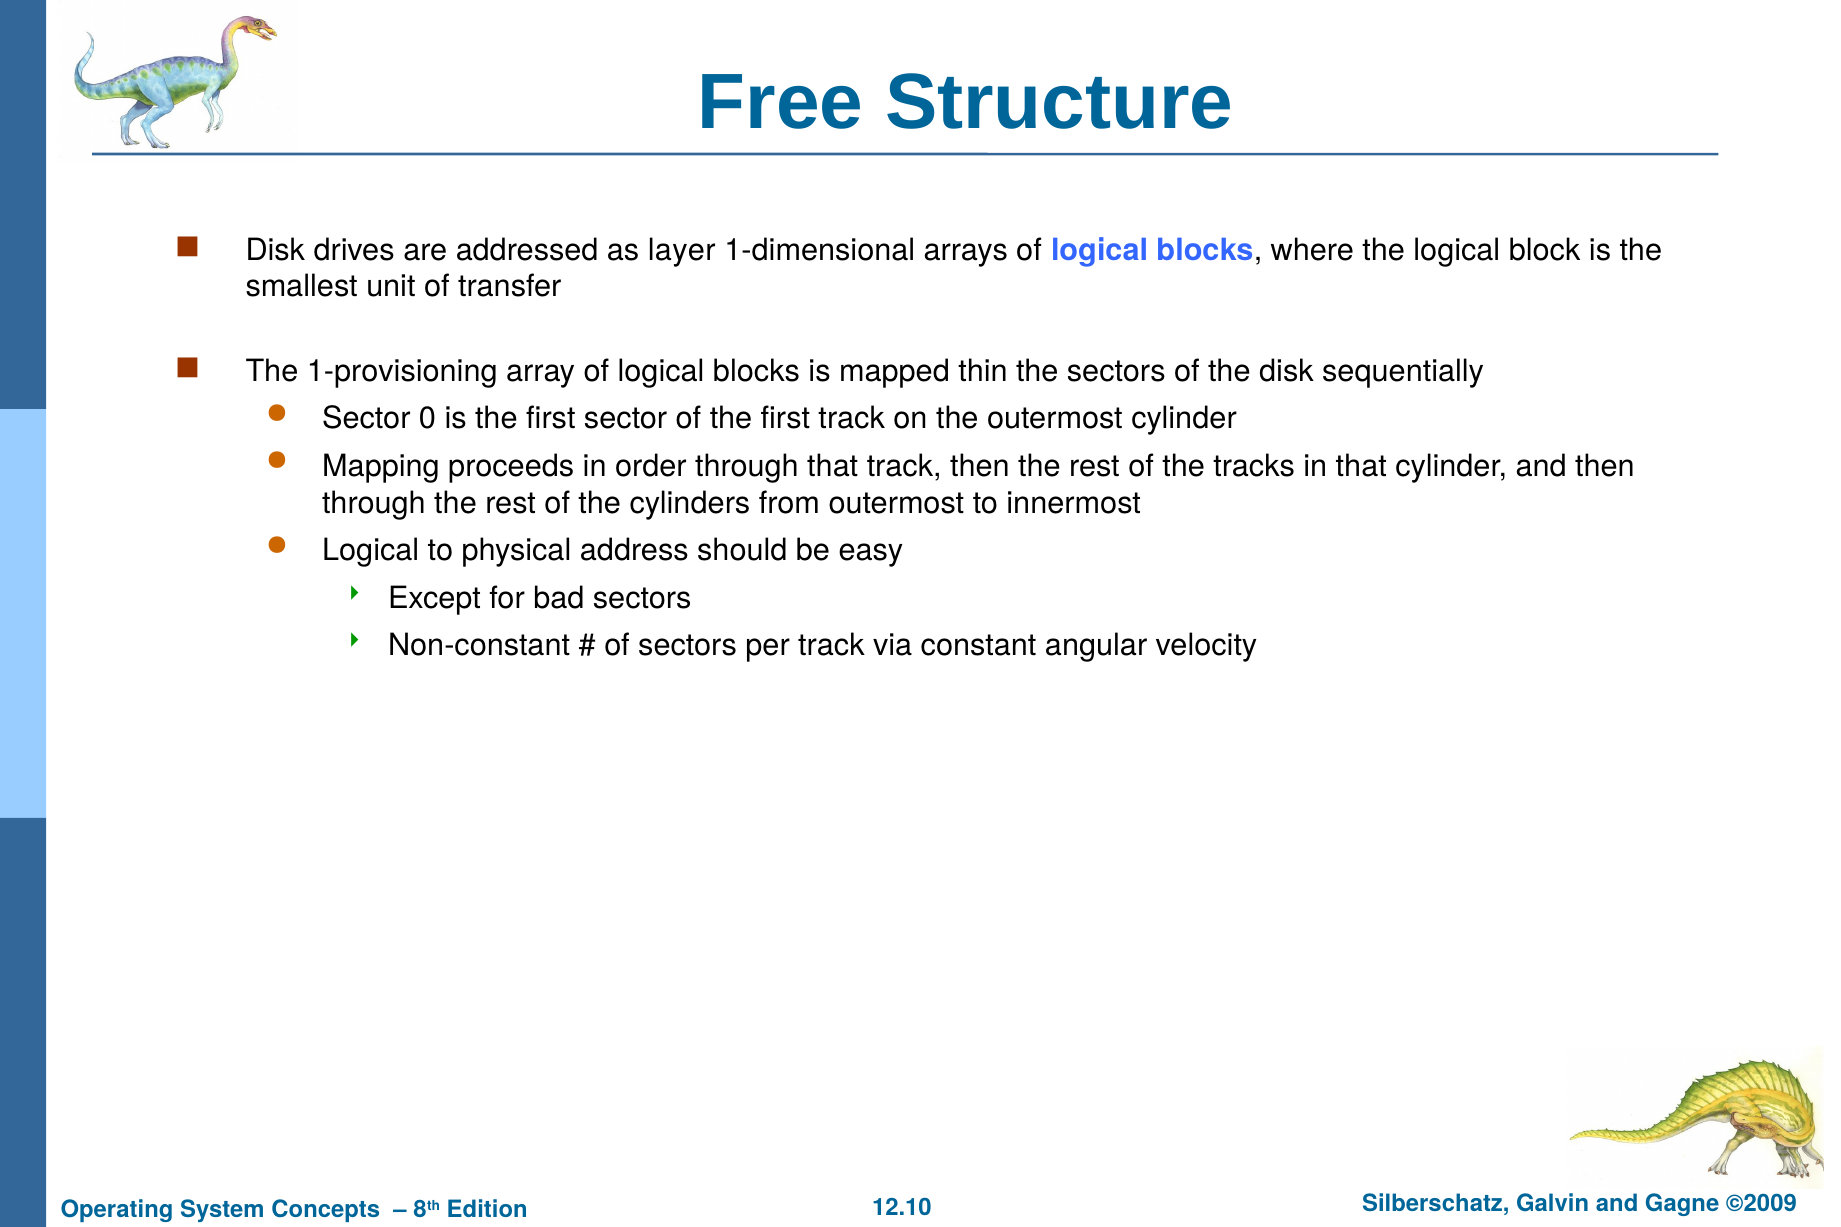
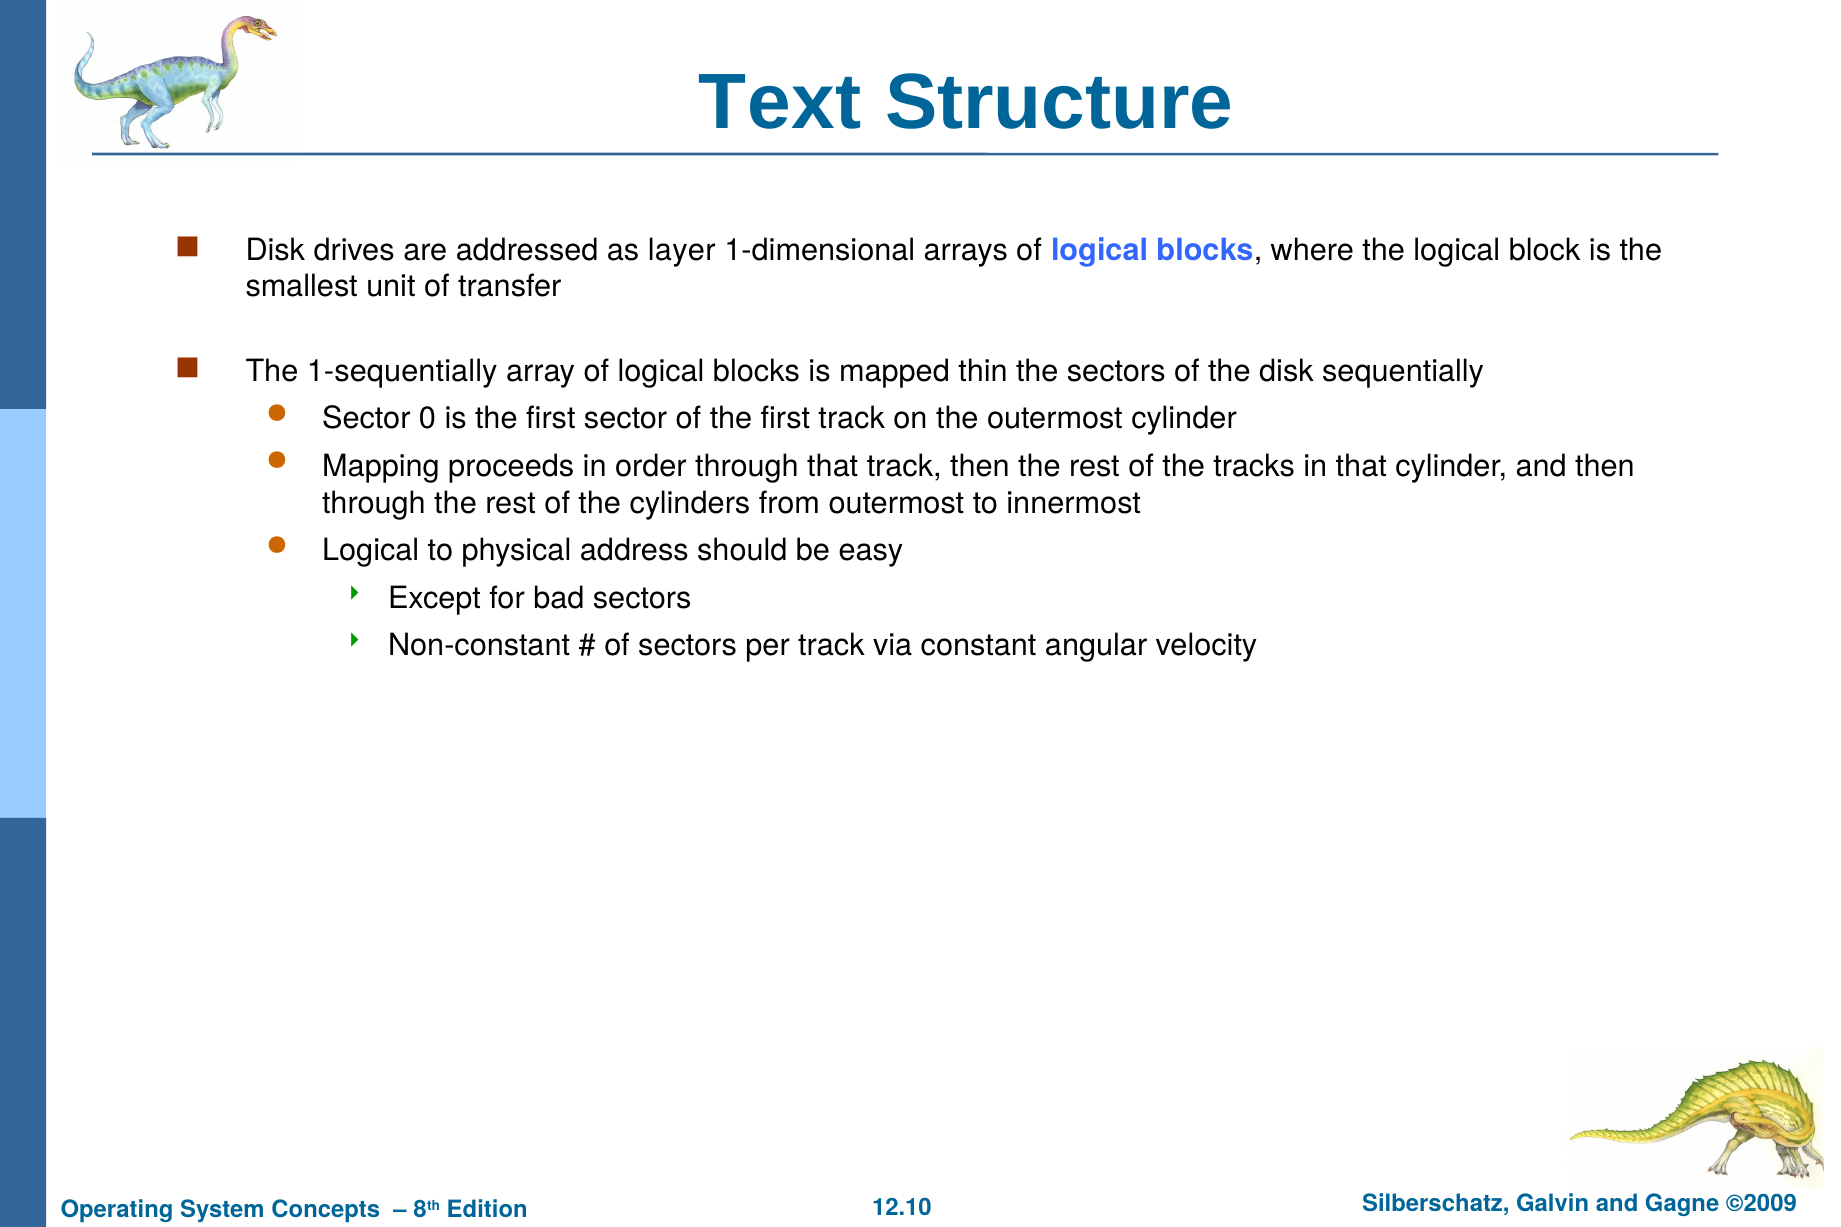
Free: Free -> Text
1-provisioning: 1-provisioning -> 1-sequentially
